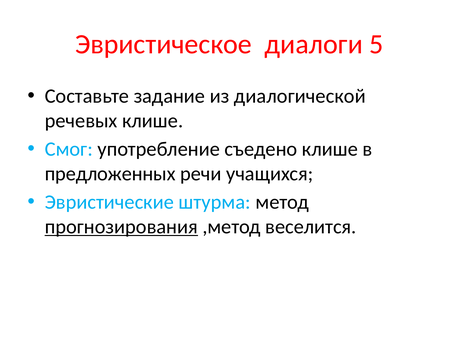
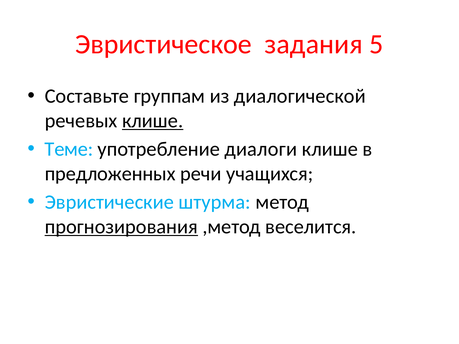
диалоги: диалоги -> задания
задание: задание -> группам
клише at (153, 121) underline: none -> present
Смог: Смог -> Теме
съедено: съедено -> диалоги
